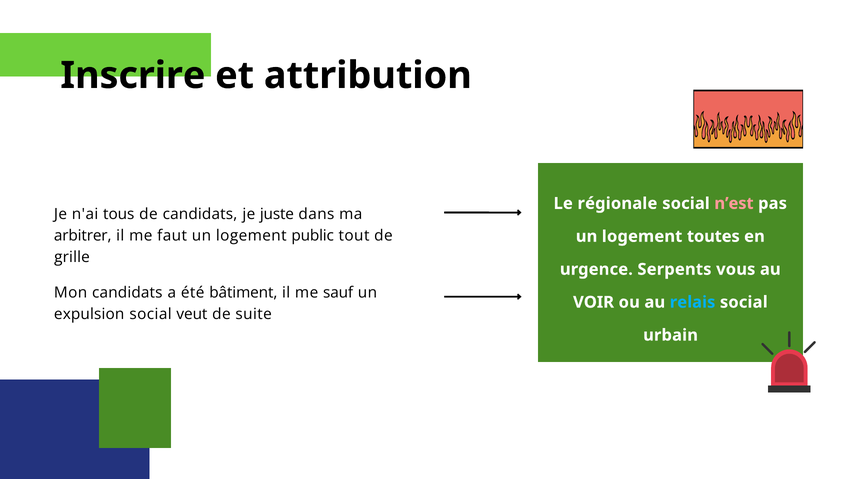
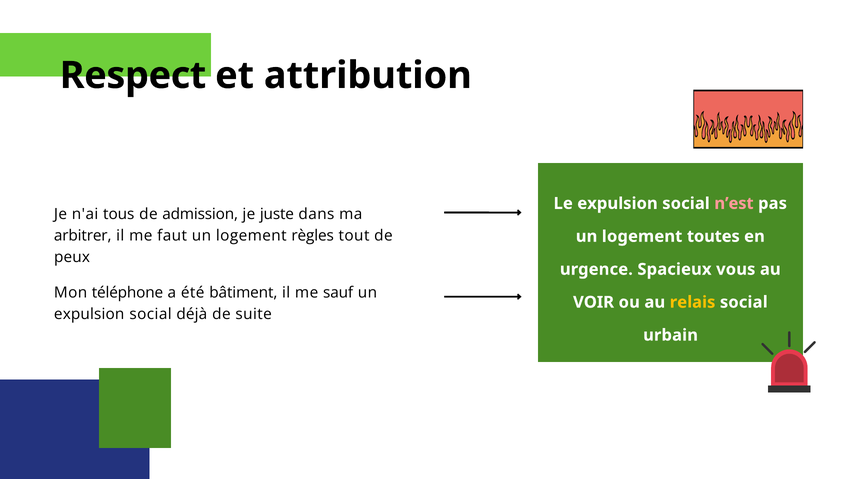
Inscrire: Inscrire -> Respect
Le régionale: régionale -> expulsion
de candidats: candidats -> admission
public: public -> règles
grille: grille -> peux
Serpents: Serpents -> Spacieux
Mon candidats: candidats -> téléphone
relais colour: light blue -> yellow
veut: veut -> déjà
